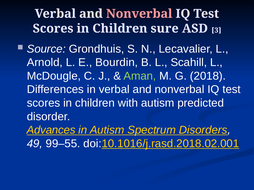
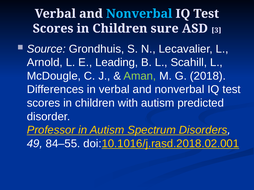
Nonverbal at (139, 14) colour: pink -> light blue
Bourdin: Bourdin -> Leading
Advances: Advances -> Professor
99–55: 99–55 -> 84–55
